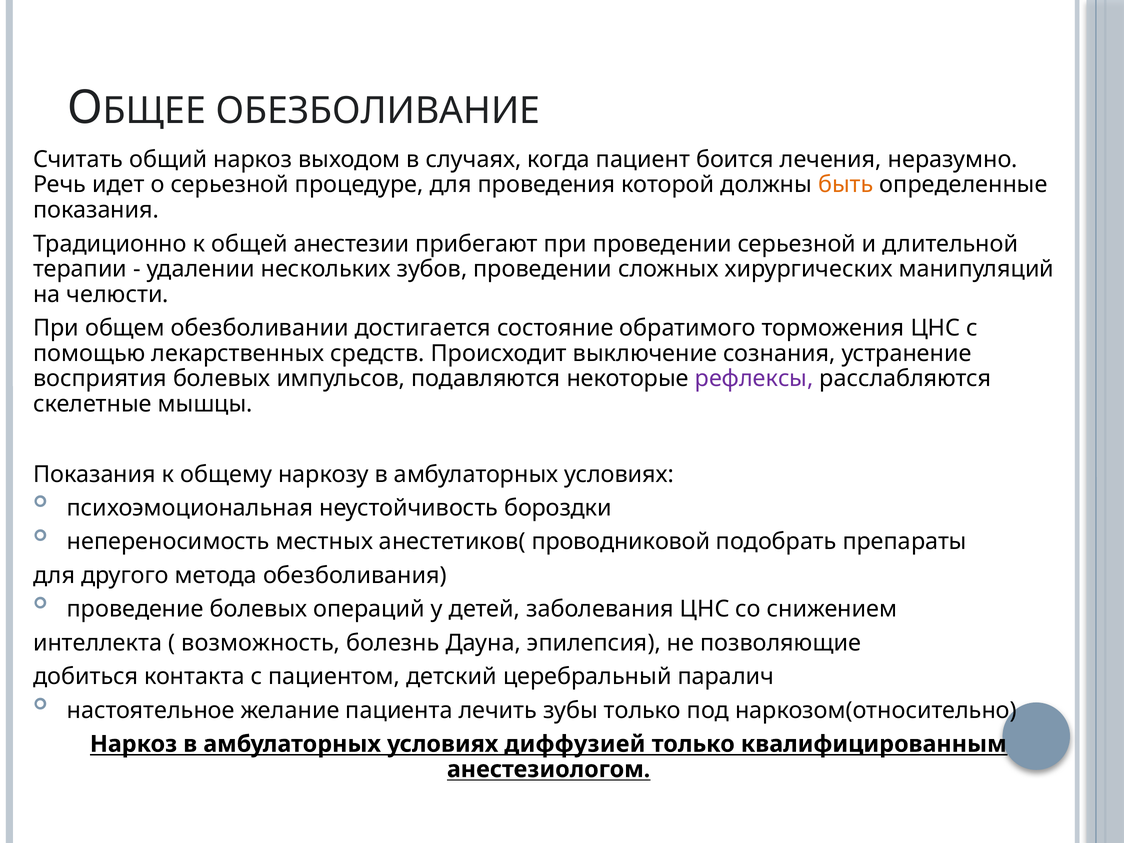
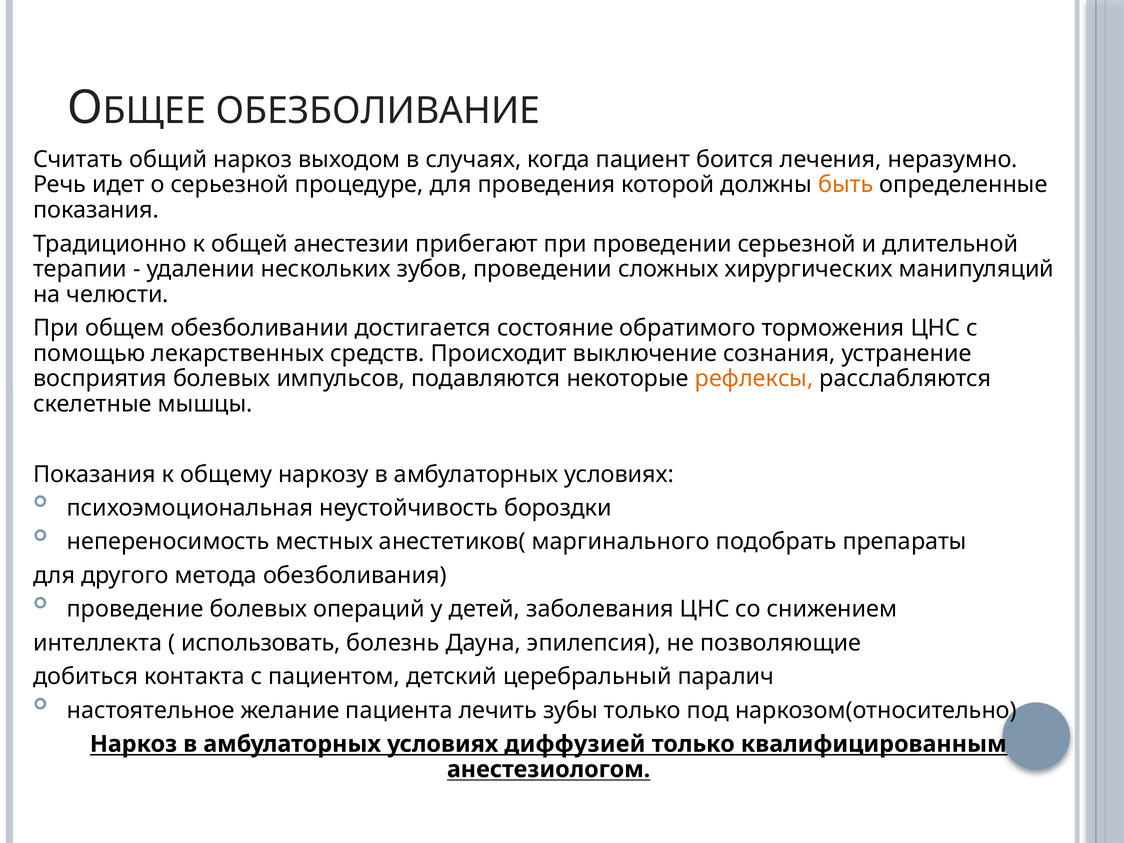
рефлексы colour: purple -> orange
проводниковой: проводниковой -> маргинального
возможность: возможность -> использовать
